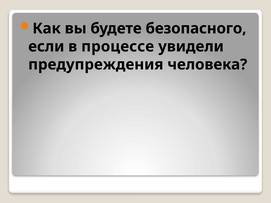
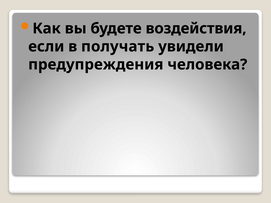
безопасного: безопасного -> воздействия
процессе: процессе -> получать
